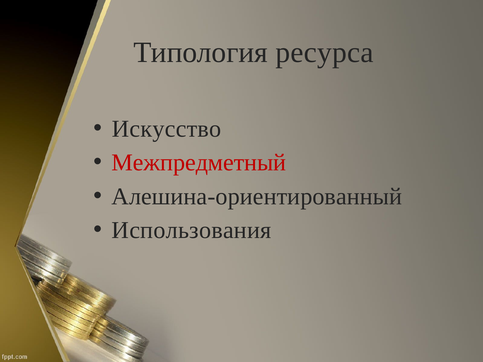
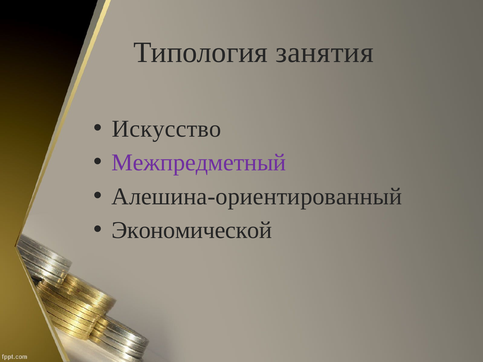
ресурса: ресурса -> занятия
Межпредметный colour: red -> purple
Использования: Использования -> Экономической
